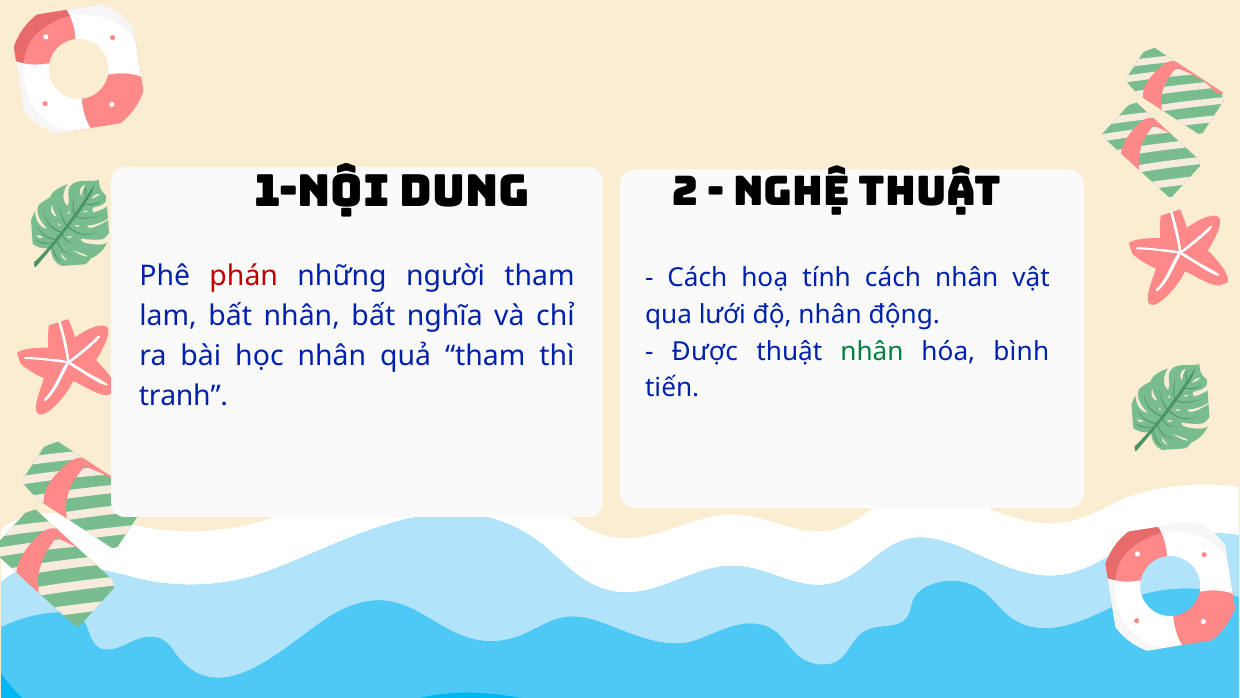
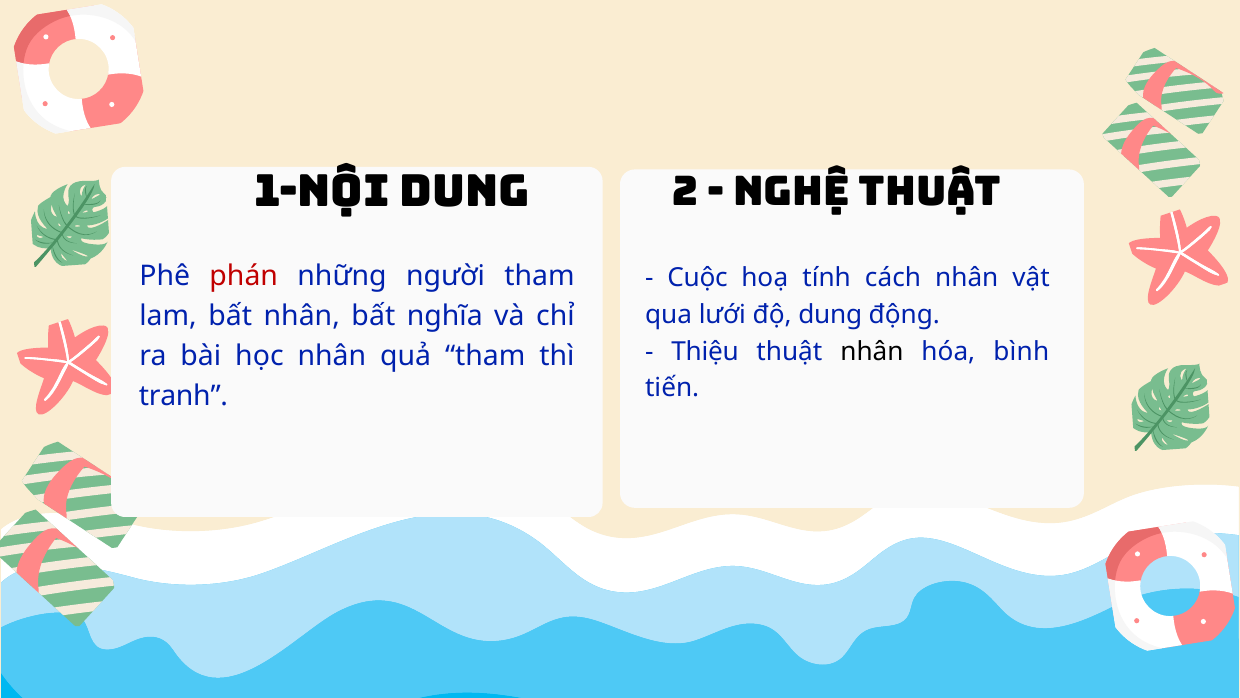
Cách at (697, 278): Cách -> Cuộc
độ nhân: nhân -> dung
Được: Được -> Thiệu
nhân at (872, 351) colour: green -> black
